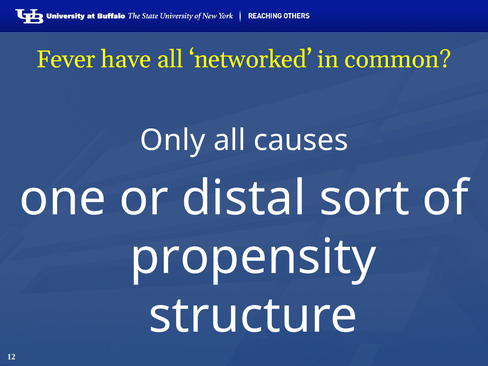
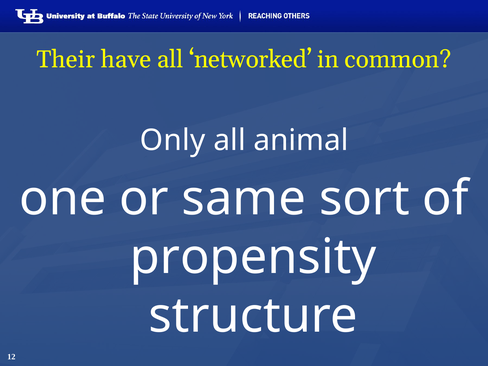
Fever: Fever -> Their
causes: causes -> animal
distal: distal -> same
